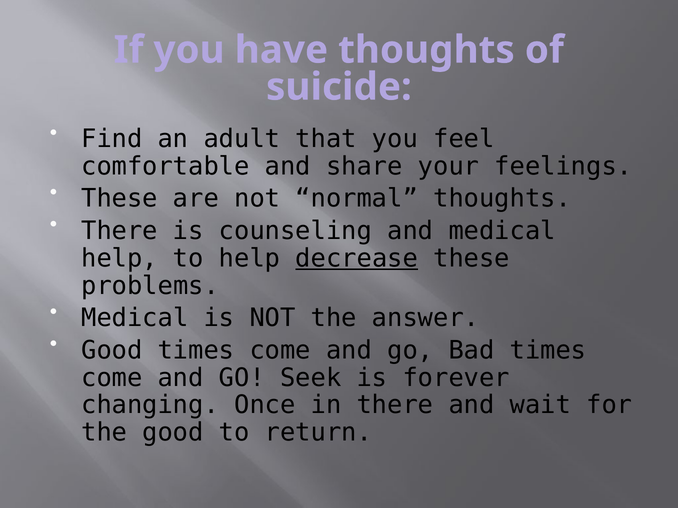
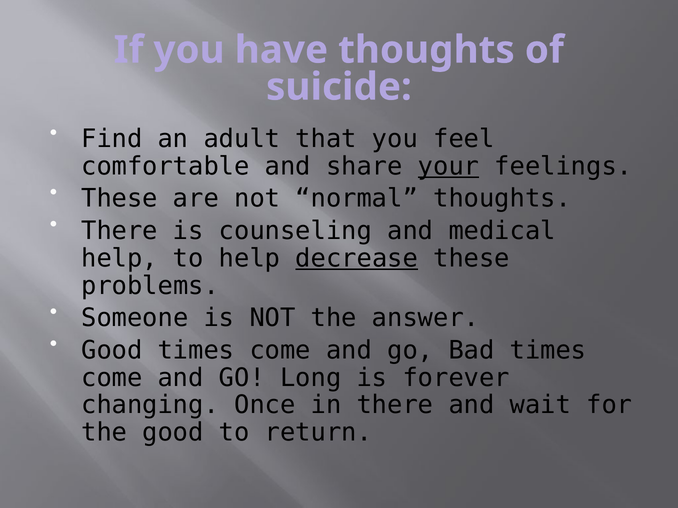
your underline: none -> present
Medical at (135, 318): Medical -> Someone
Seek: Seek -> Long
